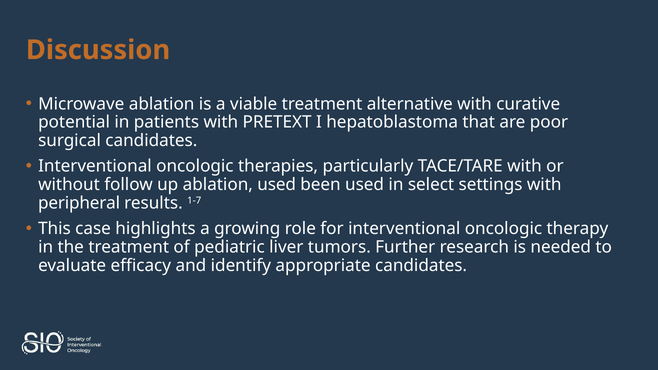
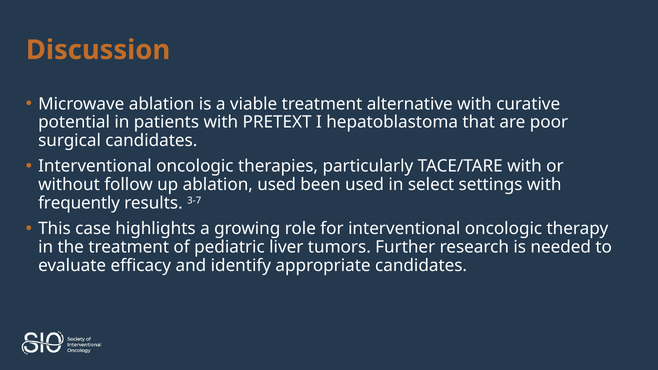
peripheral: peripheral -> frequently
1-7: 1-7 -> 3-7
